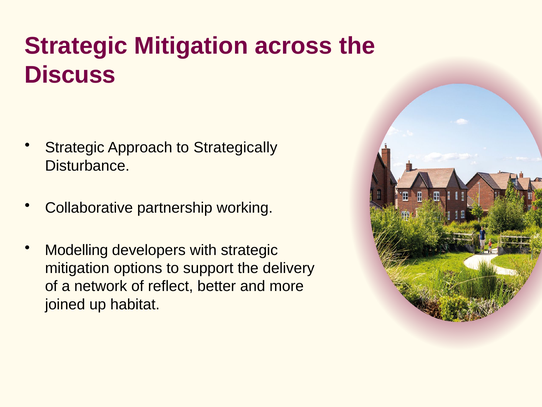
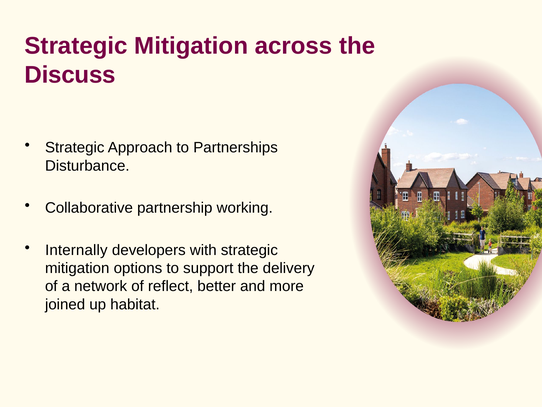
Strategically: Strategically -> Partnerships
Modelling: Modelling -> Internally
